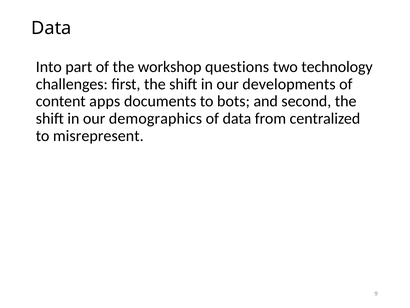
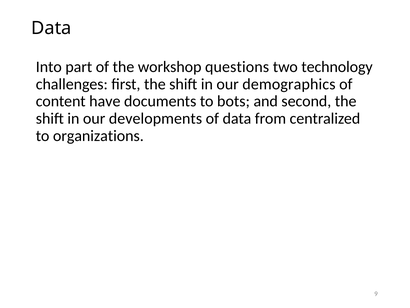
developments: developments -> demographics
apps: apps -> have
demographics: demographics -> developments
misrepresent: misrepresent -> organizations
